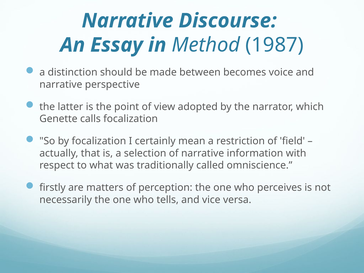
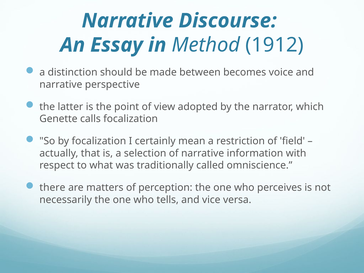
1987: 1987 -> 1912
firstly: firstly -> there
